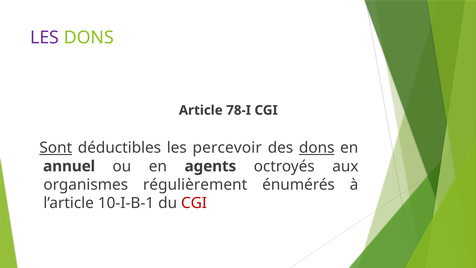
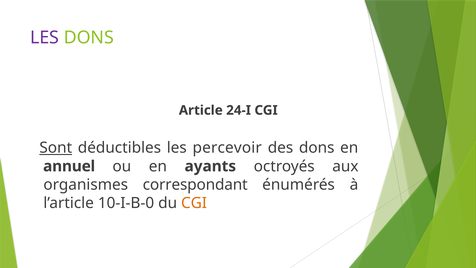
78-I: 78-I -> 24-I
dons at (317, 148) underline: present -> none
agents: agents -> ayants
régulièrement: régulièrement -> correspondant
10-I-B-1: 10-I-B-1 -> 10-I-B-0
CGI at (194, 203) colour: red -> orange
